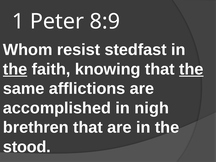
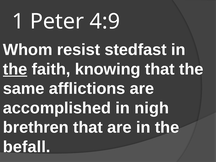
8:9: 8:9 -> 4:9
the at (191, 69) underline: present -> none
stood: stood -> befall
